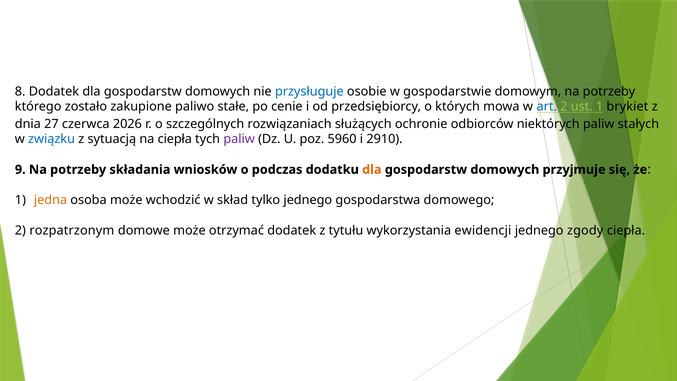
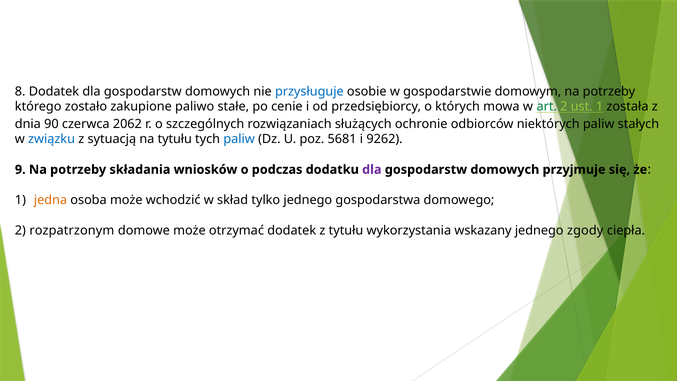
art colour: blue -> green
brykiet: brykiet -> została
27: 27 -> 90
2026: 2026 -> 2062
na ciepła: ciepła -> tytułu
paliw at (239, 139) colour: purple -> blue
5960: 5960 -> 5681
2910: 2910 -> 9262
dla at (372, 170) colour: orange -> purple
ewidencji: ewidencji -> wskazany
